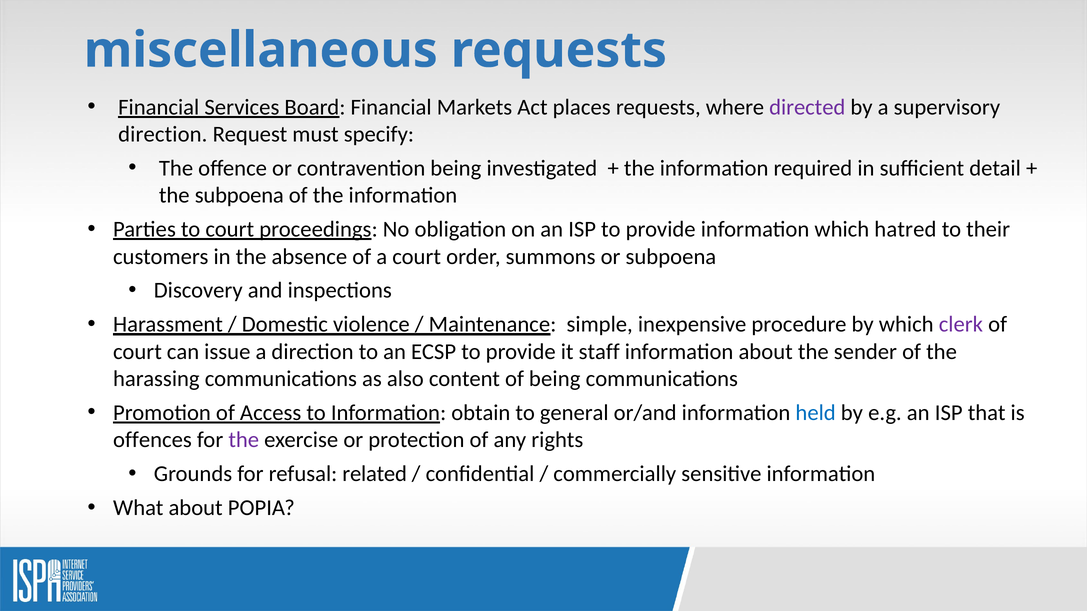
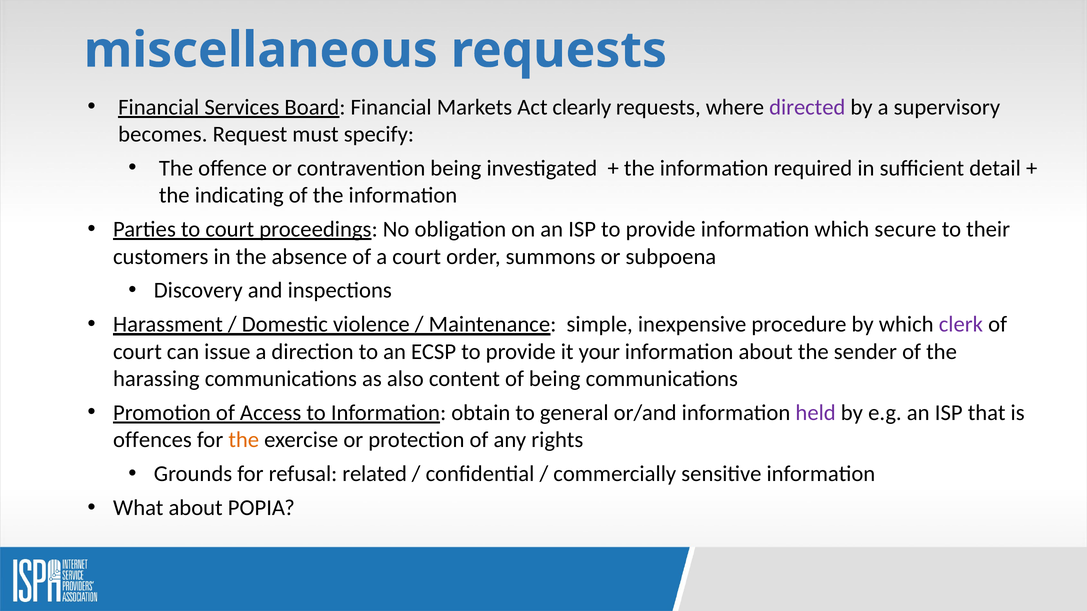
places: places -> clearly
direction at (163, 134): direction -> becomes
the subpoena: subpoena -> indicating
hatred: hatred -> secure
staff: staff -> your
held colour: blue -> purple
the at (244, 440) colour: purple -> orange
